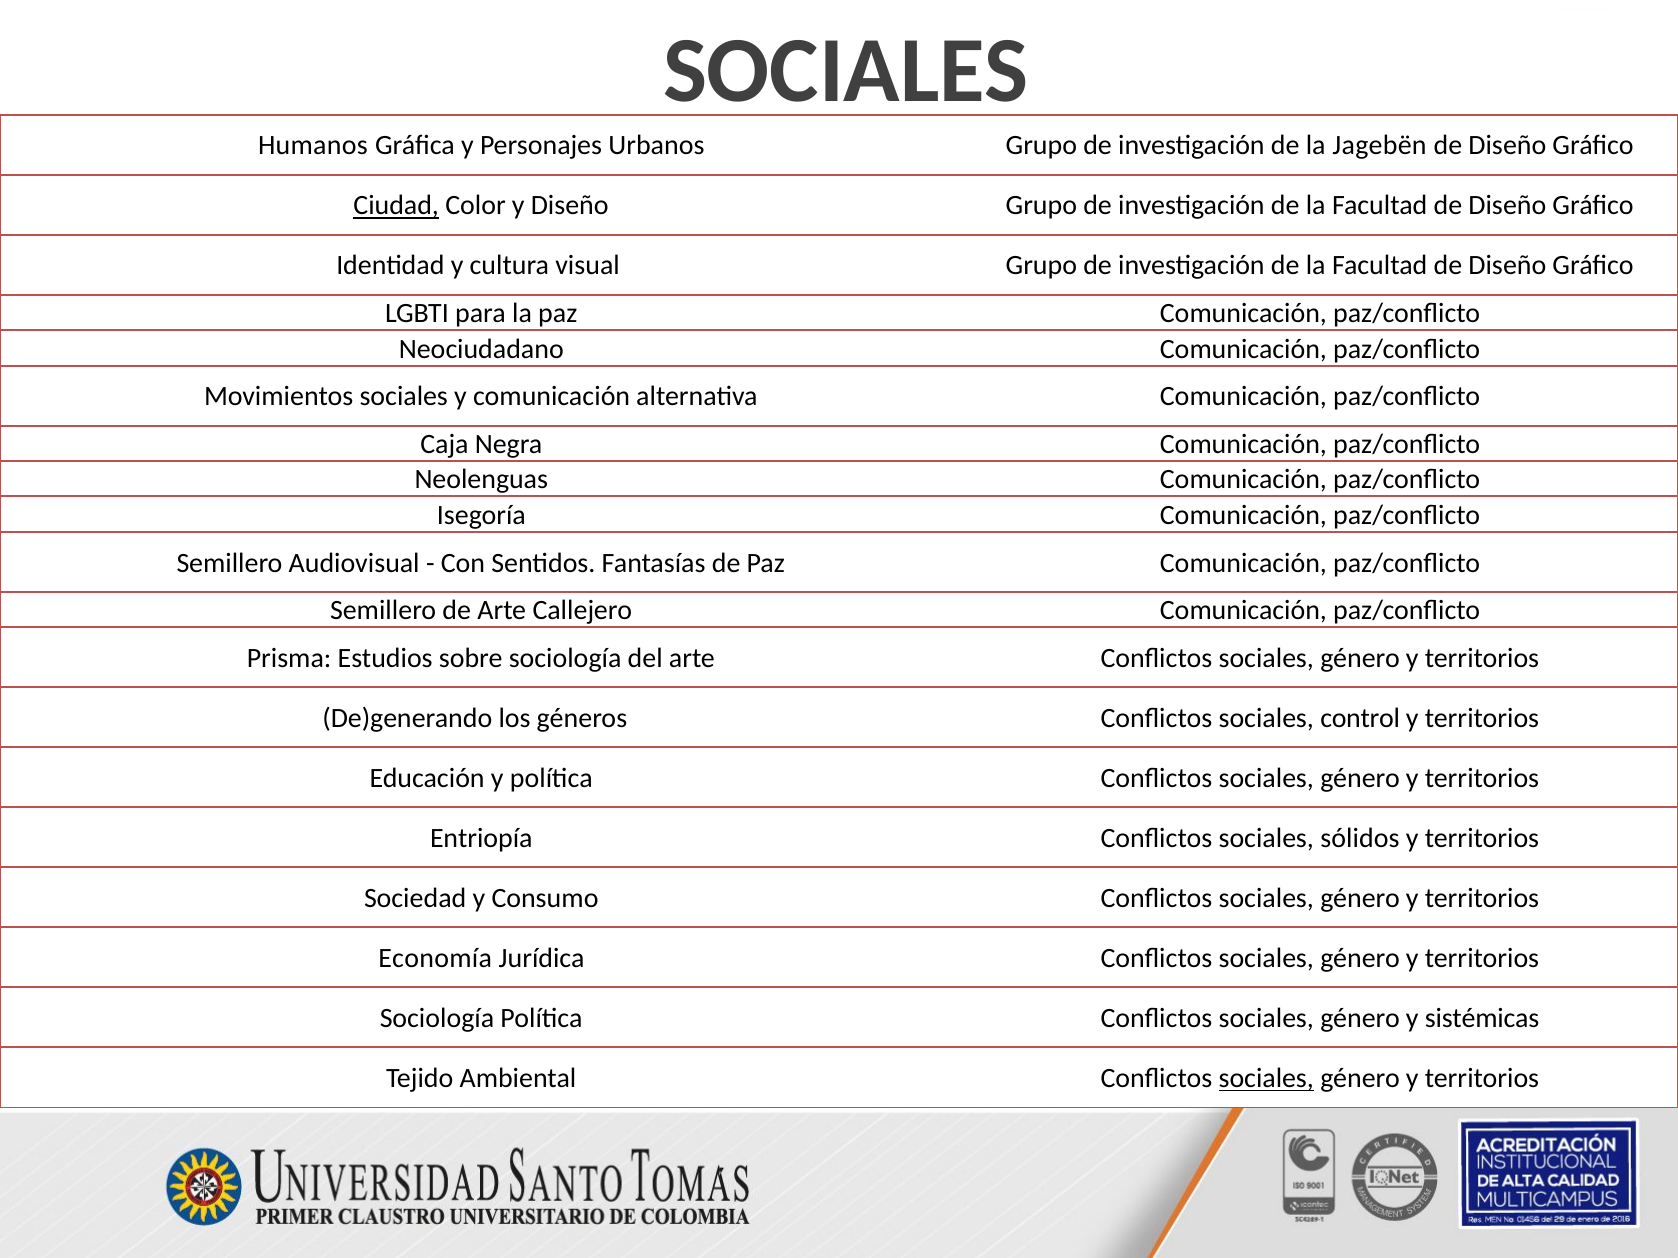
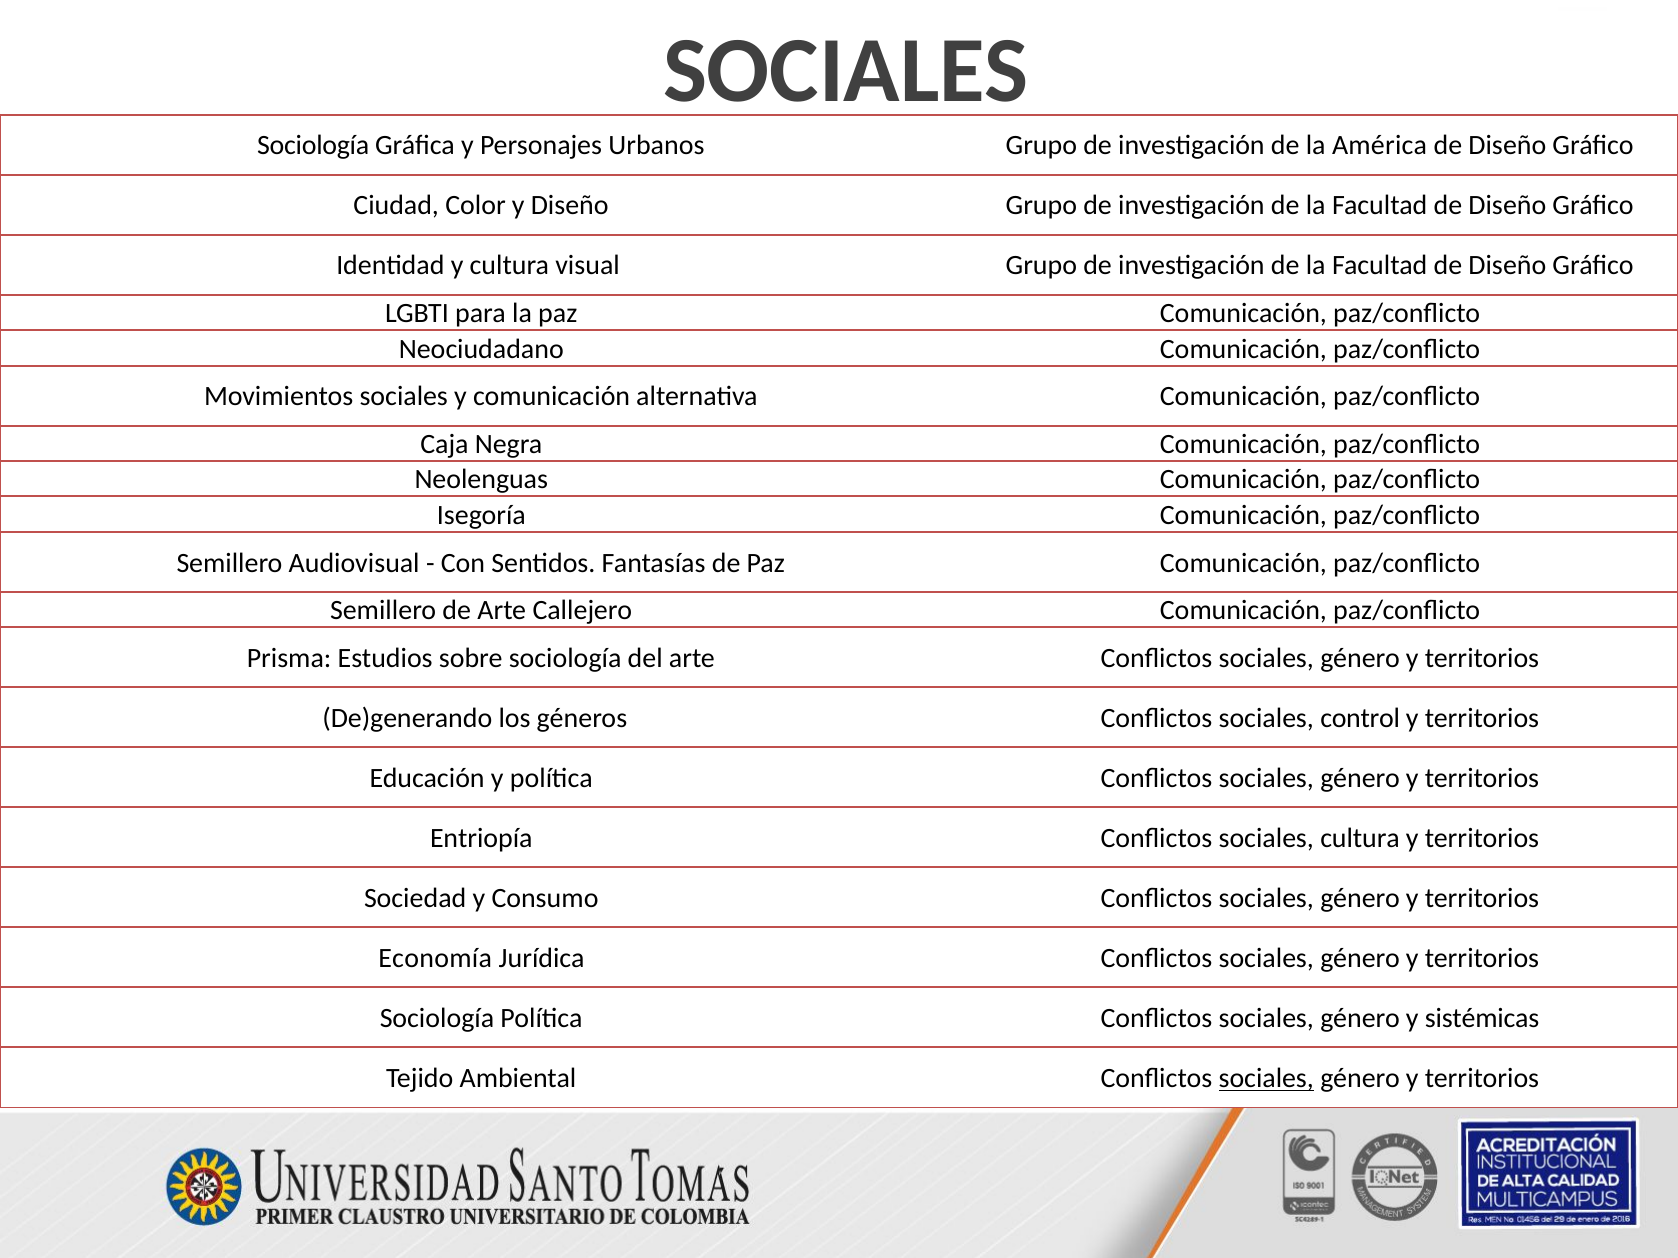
Humanos at (313, 146): Humanos -> Sociología
Jagebën: Jagebën -> América
Ciudad underline: present -> none
sociales sólidos: sólidos -> cultura
